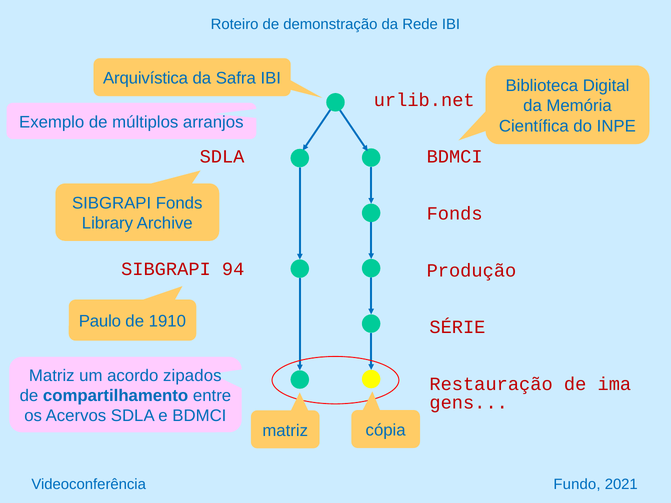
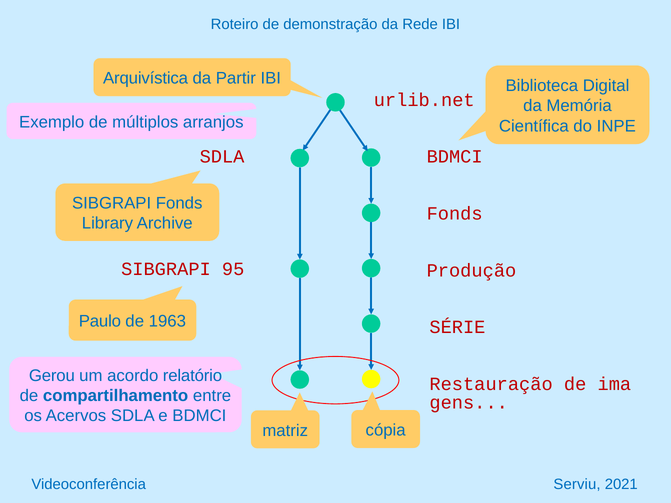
Safra: Safra -> Partir
94: 94 -> 95
1910: 1910 -> 1963
Matriz at (52, 376): Matriz -> Gerou
zipados: zipados -> relatório
Fundo: Fundo -> Serviu
